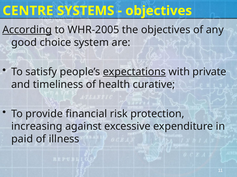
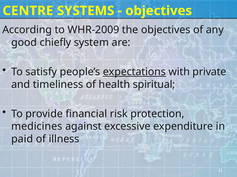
According underline: present -> none
WHR-2005: WHR-2005 -> WHR-2009
choice: choice -> chiefly
curative: curative -> spiritual
increasing: increasing -> medicines
